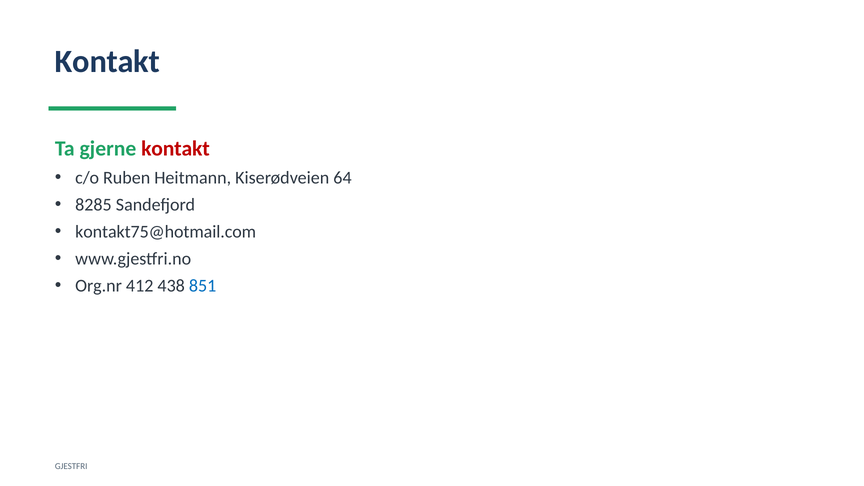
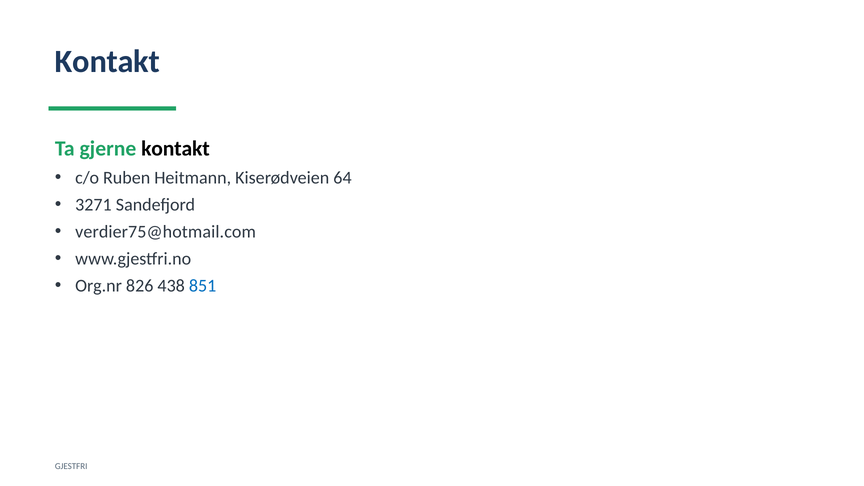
kontakt at (175, 149) colour: red -> black
8285: 8285 -> 3271
kontakt75@hotmail.com: kontakt75@hotmail.com -> verdier75@hotmail.com
412: 412 -> 826
